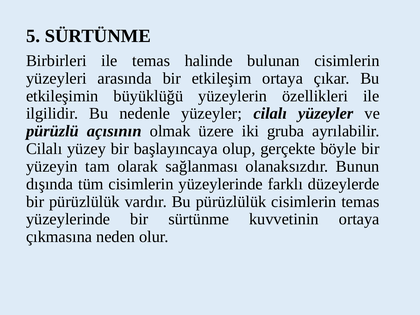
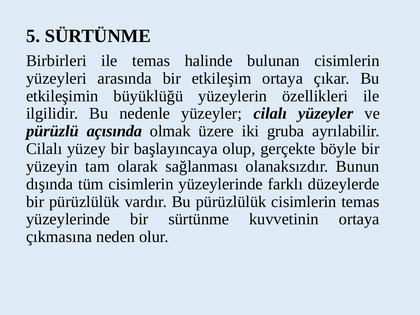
açısının: açısının -> açısında
